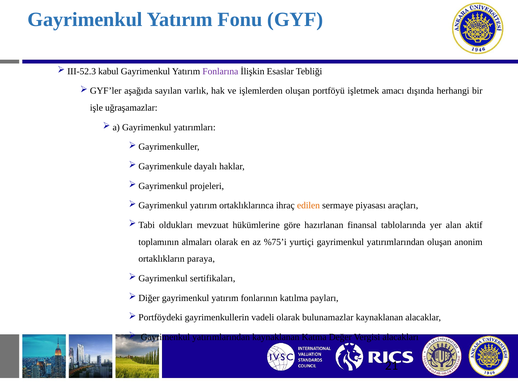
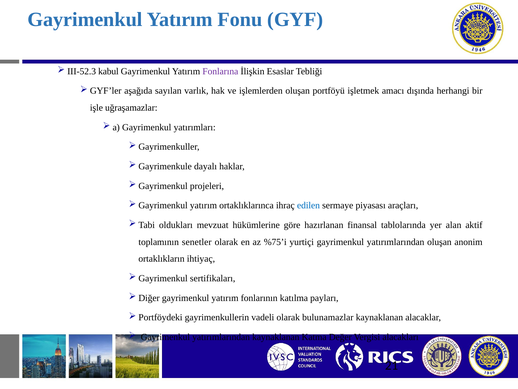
edilen colour: orange -> blue
almaları: almaları -> senetler
paraya: paraya -> ihtiyaç
